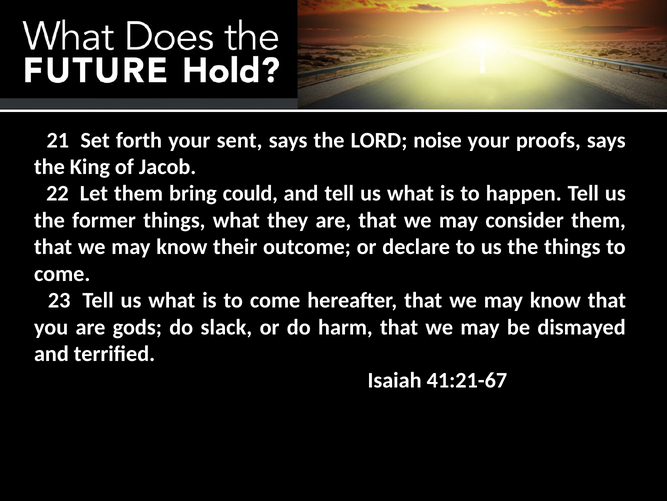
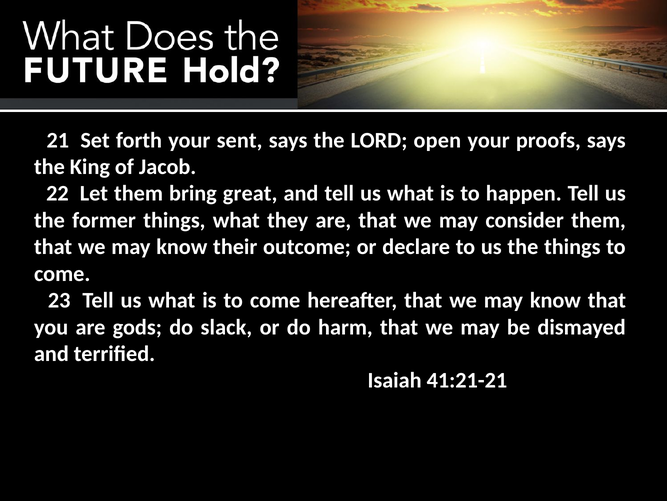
noise: noise -> open
could: could -> great
41:21-67: 41:21-67 -> 41:21-21
